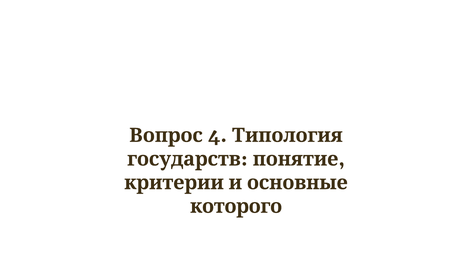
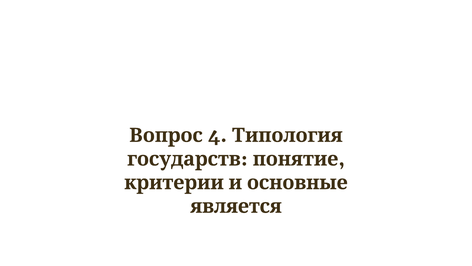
которого: которого -> является
